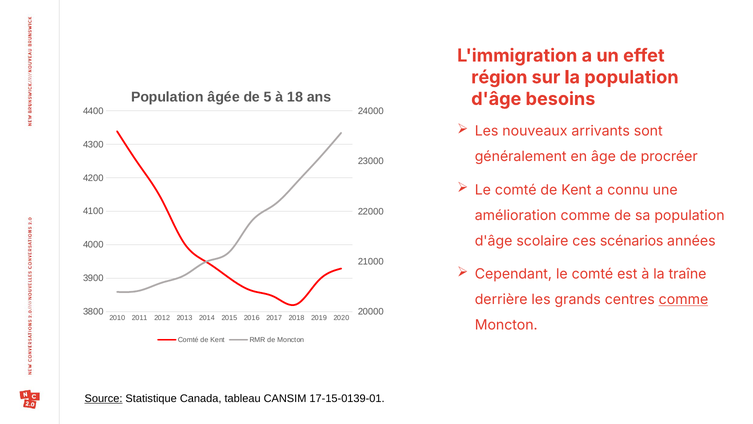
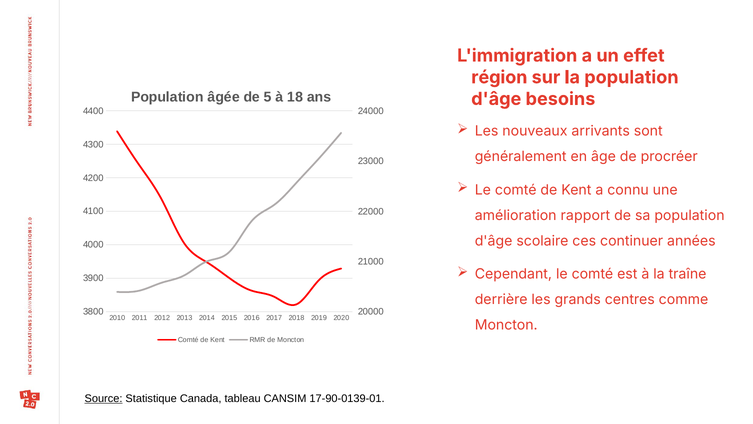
amélioration comme: comme -> rapport
scénarios: scénarios -> continuer
comme at (683, 299) underline: present -> none
17-15-0139-01: 17-15-0139-01 -> 17-90-0139-01
